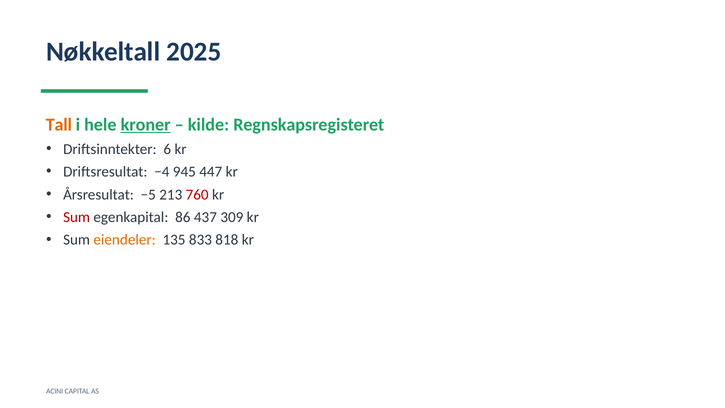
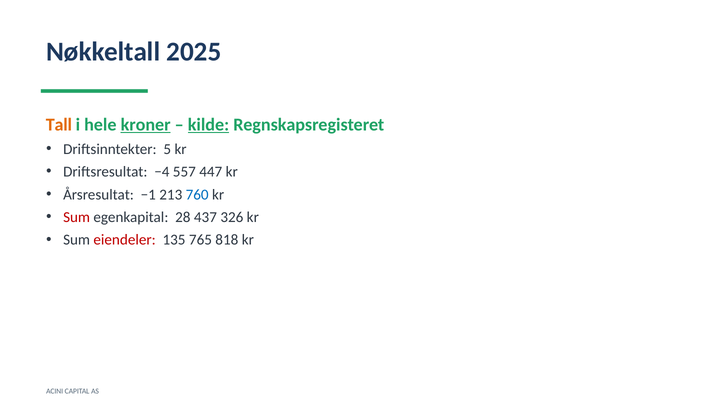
kilde underline: none -> present
6: 6 -> 5
945: 945 -> 557
−5: −5 -> −1
760 colour: red -> blue
86: 86 -> 28
309: 309 -> 326
eiendeler colour: orange -> red
833: 833 -> 765
